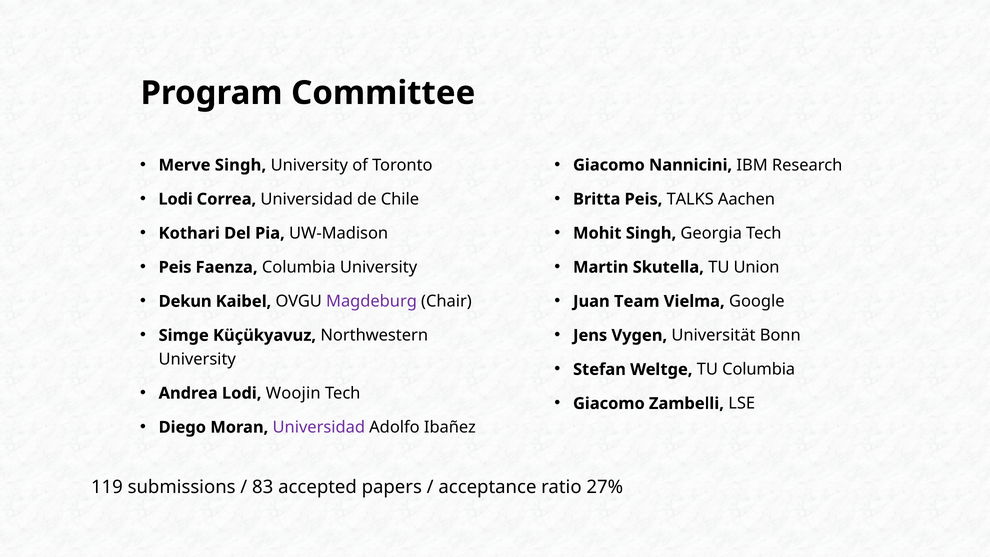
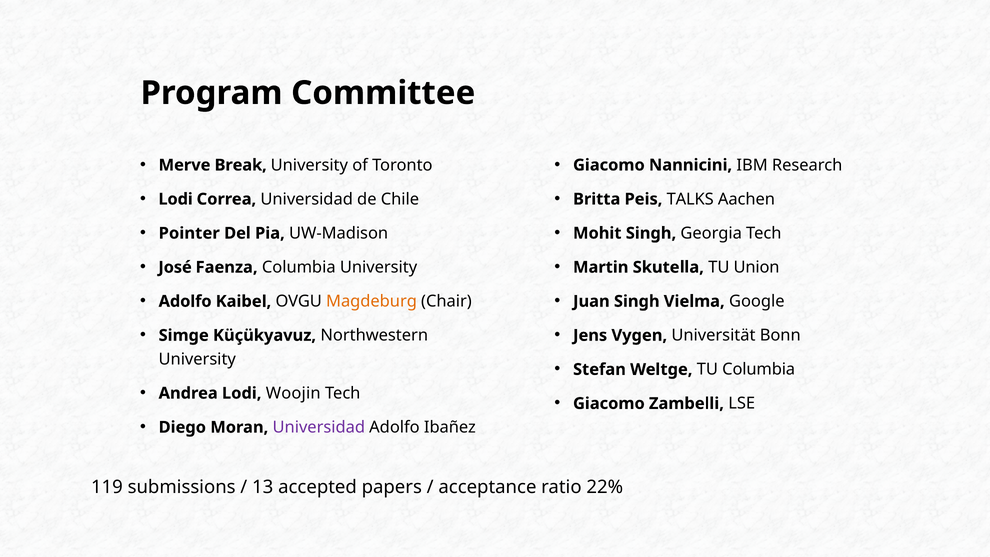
Merve Singh: Singh -> Break
Kothari: Kothari -> Pointer
Peis at (175, 267): Peis -> José
Dekun at (185, 301): Dekun -> Adolfo
Magdeburg colour: purple -> orange
Juan Team: Team -> Singh
83: 83 -> 13
27%: 27% -> 22%
